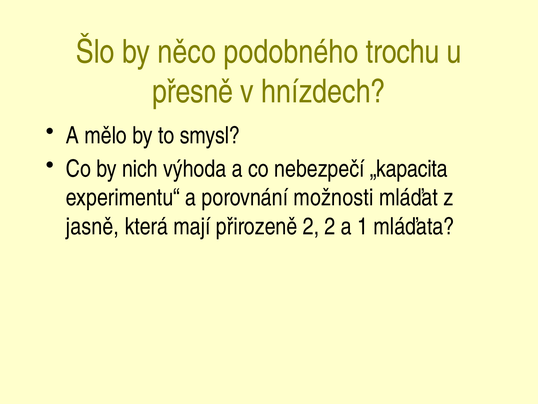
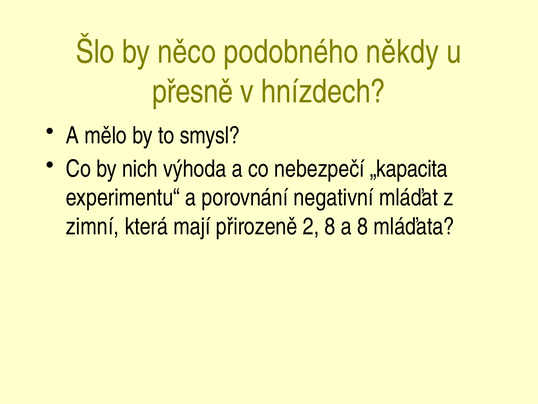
trochu: trochu -> někdy
možnosti: možnosti -> negativní
jasně: jasně -> zimní
2 2: 2 -> 8
a 1: 1 -> 8
